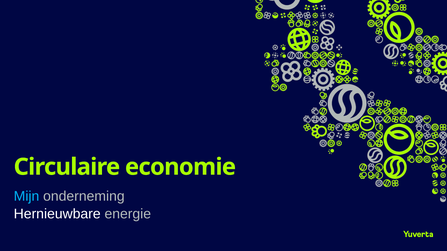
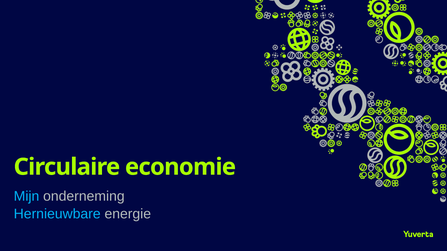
Hernieuwbare colour: white -> light blue
